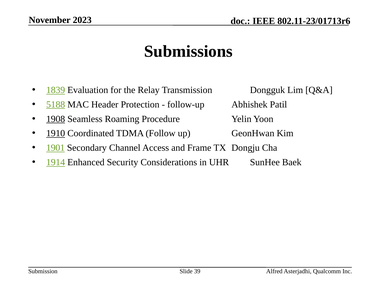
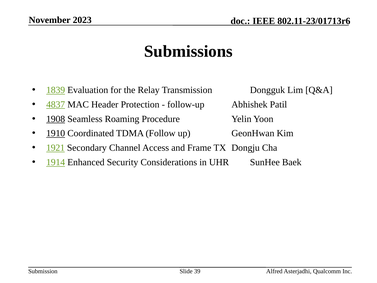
5188: 5188 -> 4837
1901: 1901 -> 1921
